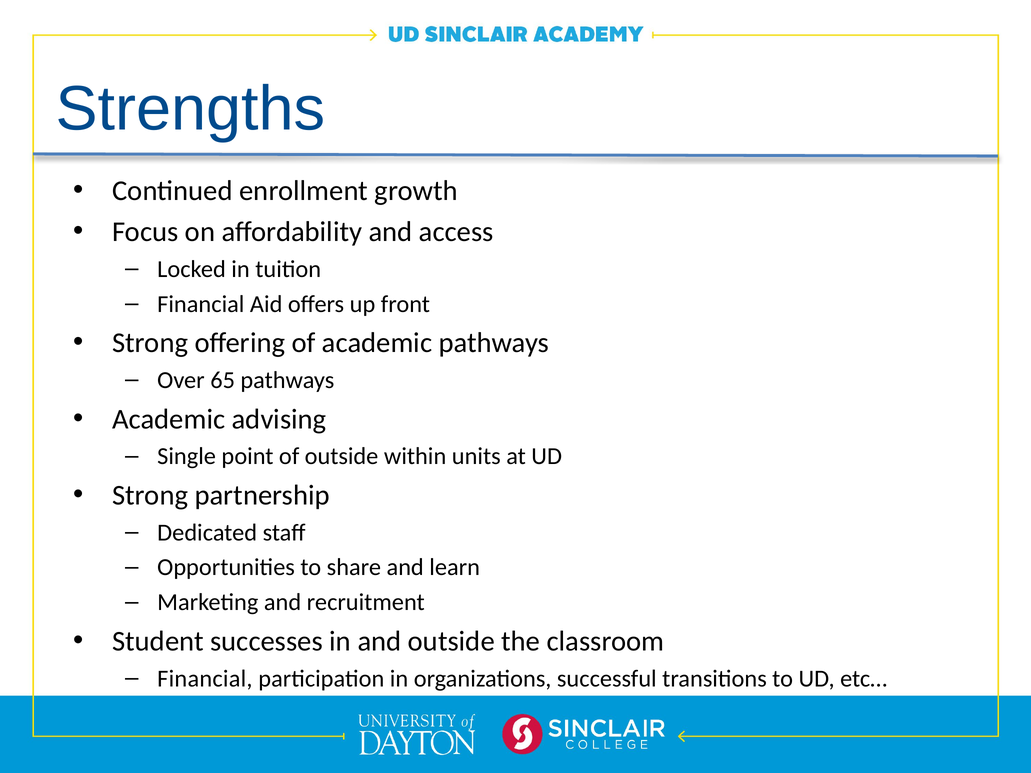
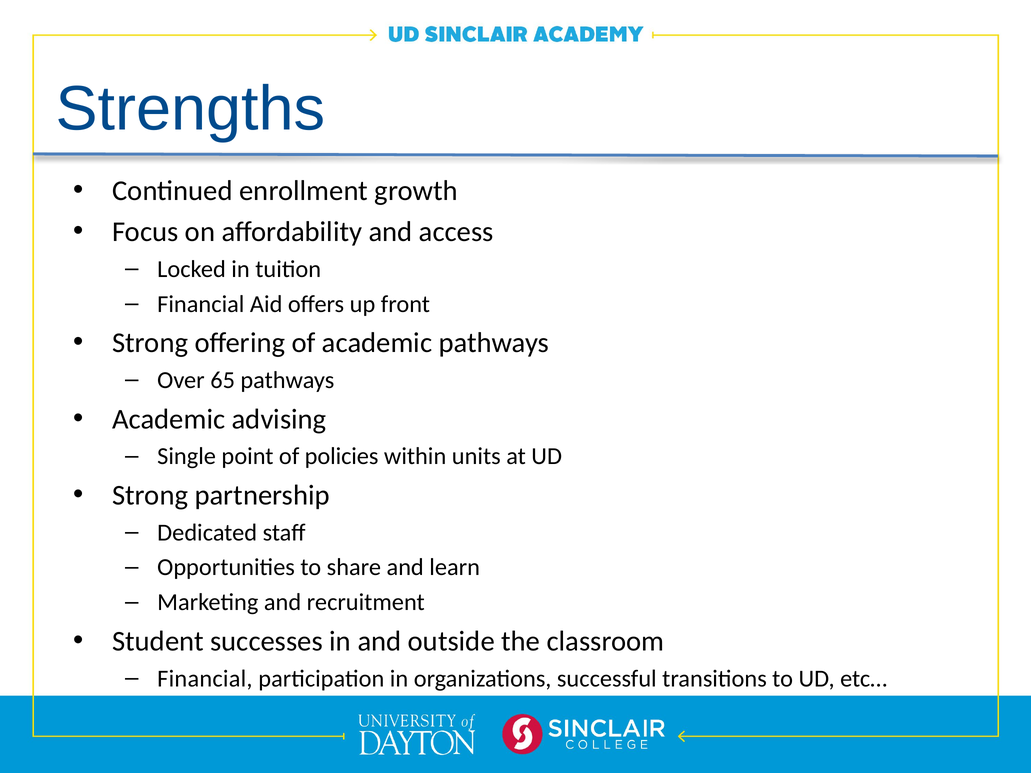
of outside: outside -> policies
